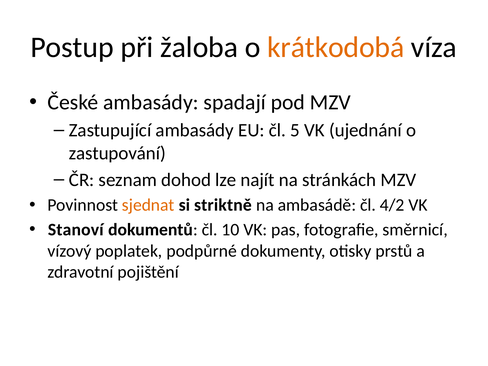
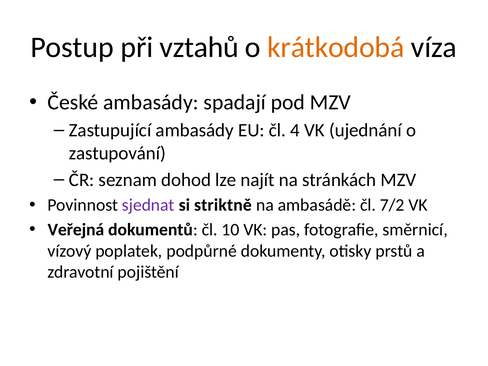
žaloba: žaloba -> vztahů
5: 5 -> 4
sjednat colour: orange -> purple
4/2: 4/2 -> 7/2
Stanoví: Stanoví -> Veřejná
